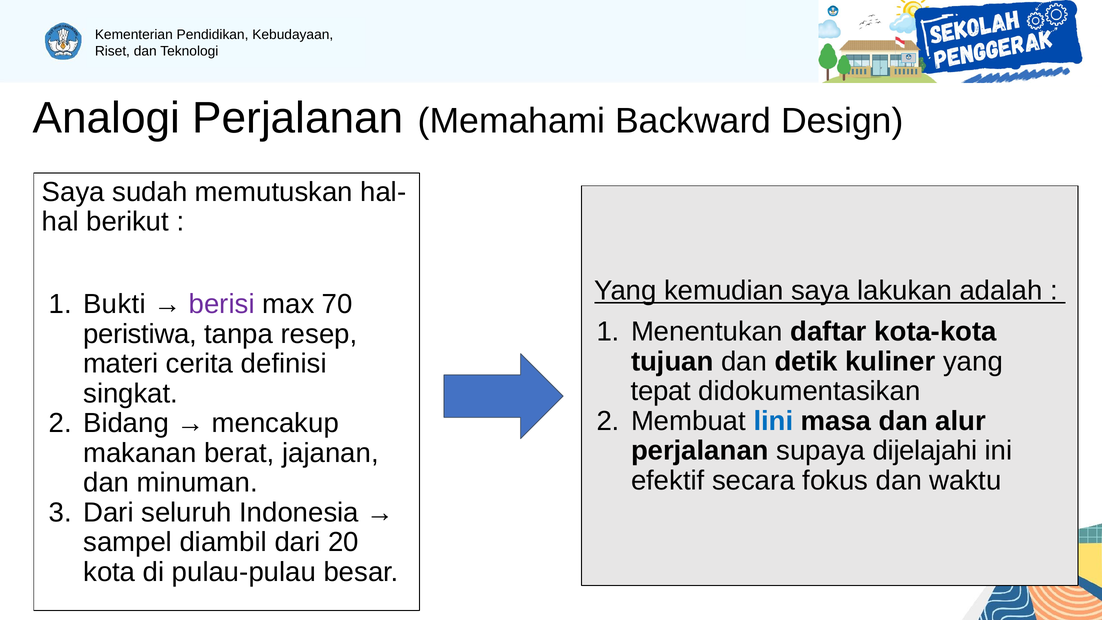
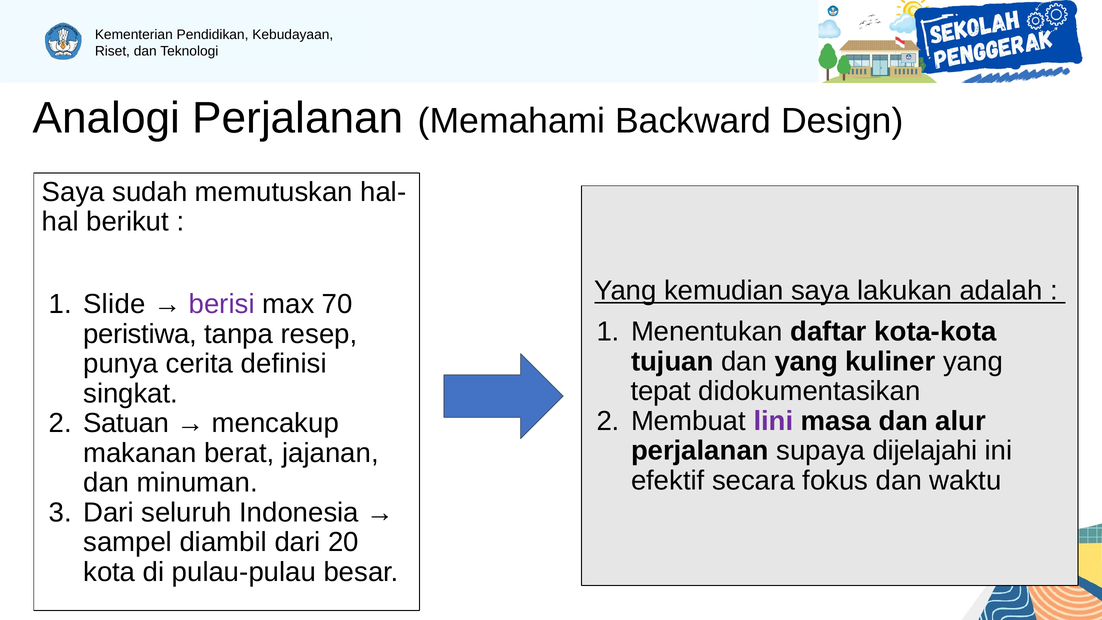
Bukti: Bukti -> Slide
dan detik: detik -> yang
materi: materi -> punya
lini colour: blue -> purple
Bidang: Bidang -> Satuan
